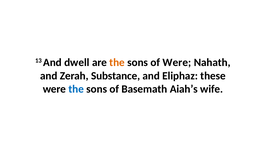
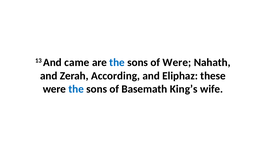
dwell: dwell -> came
the at (117, 62) colour: orange -> blue
Substance: Substance -> According
Aiah’s: Aiah’s -> King’s
